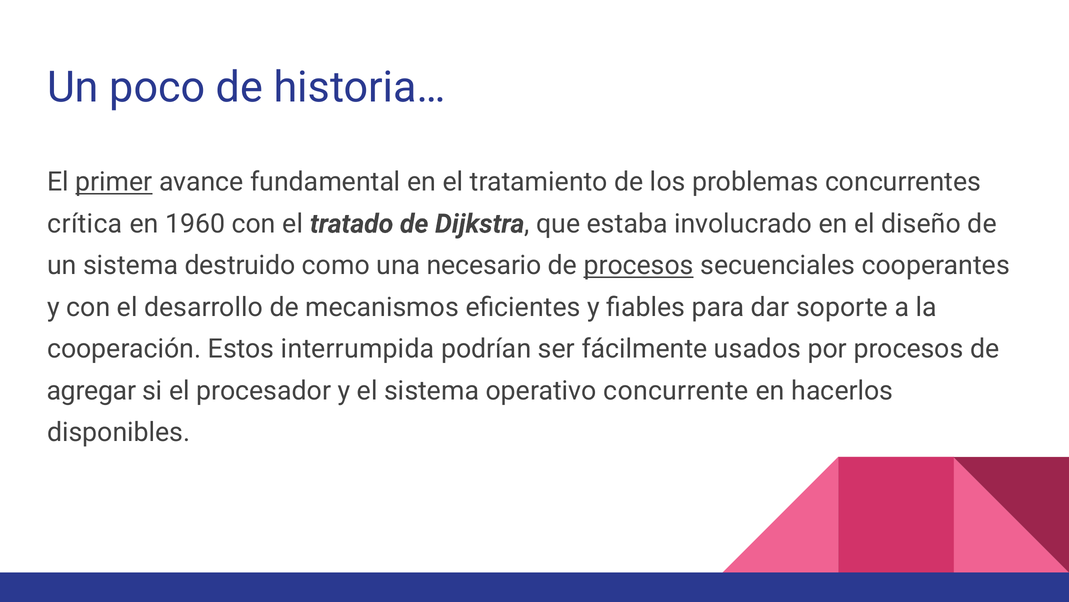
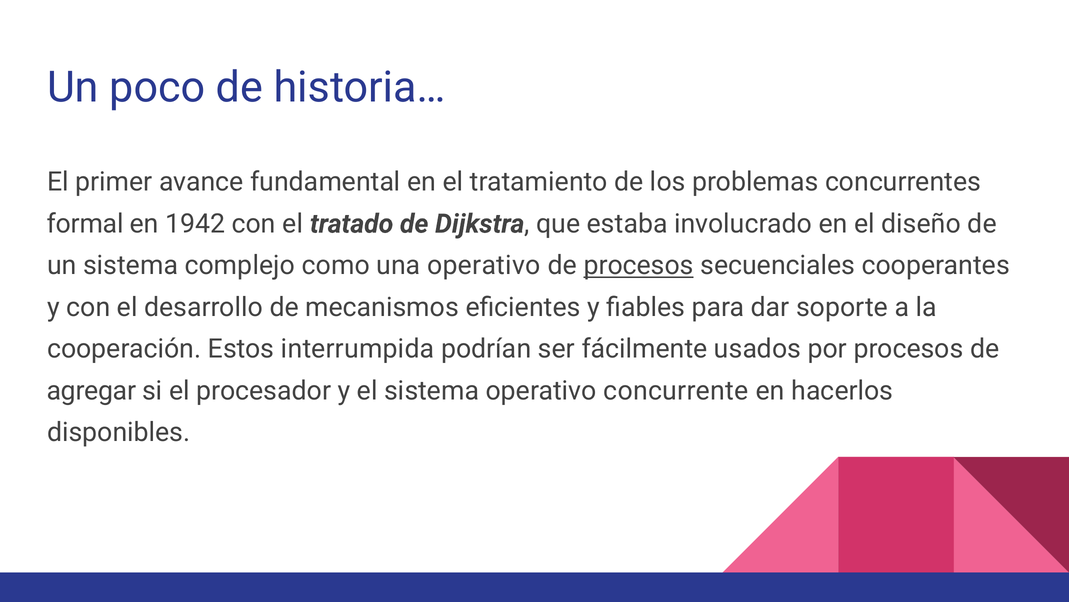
primer underline: present -> none
crítica: crítica -> formal
1960: 1960 -> 1942
destruido: destruido -> complejo
una necesario: necesario -> operativo
